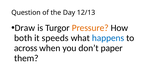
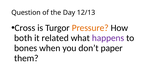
Draw: Draw -> Cross
speeds: speeds -> related
happens colour: blue -> purple
across: across -> bones
